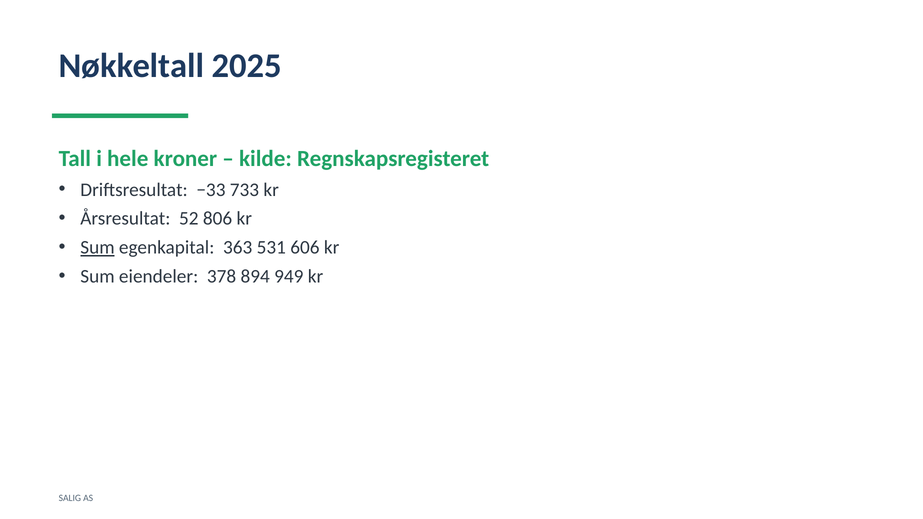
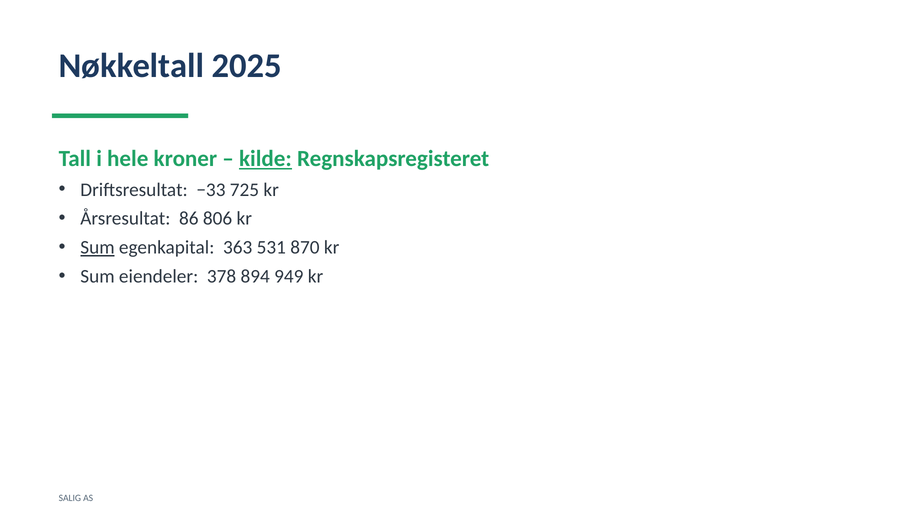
kilde underline: none -> present
733: 733 -> 725
52: 52 -> 86
606: 606 -> 870
